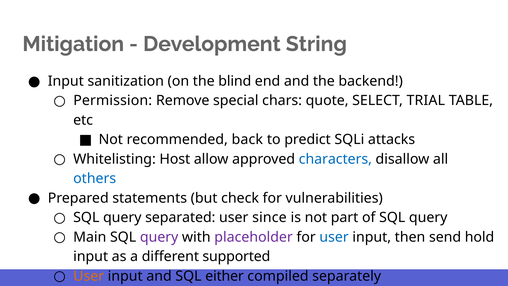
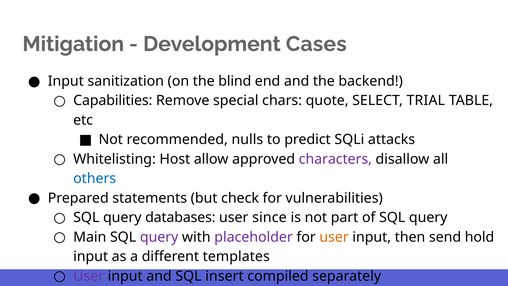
String: String -> Cases
Permission: Permission -> Capabilities
back: back -> nulls
characters colour: blue -> purple
separated: separated -> databases
user at (334, 237) colour: blue -> orange
supported: supported -> templates
User at (89, 276) colour: orange -> purple
either: either -> insert
